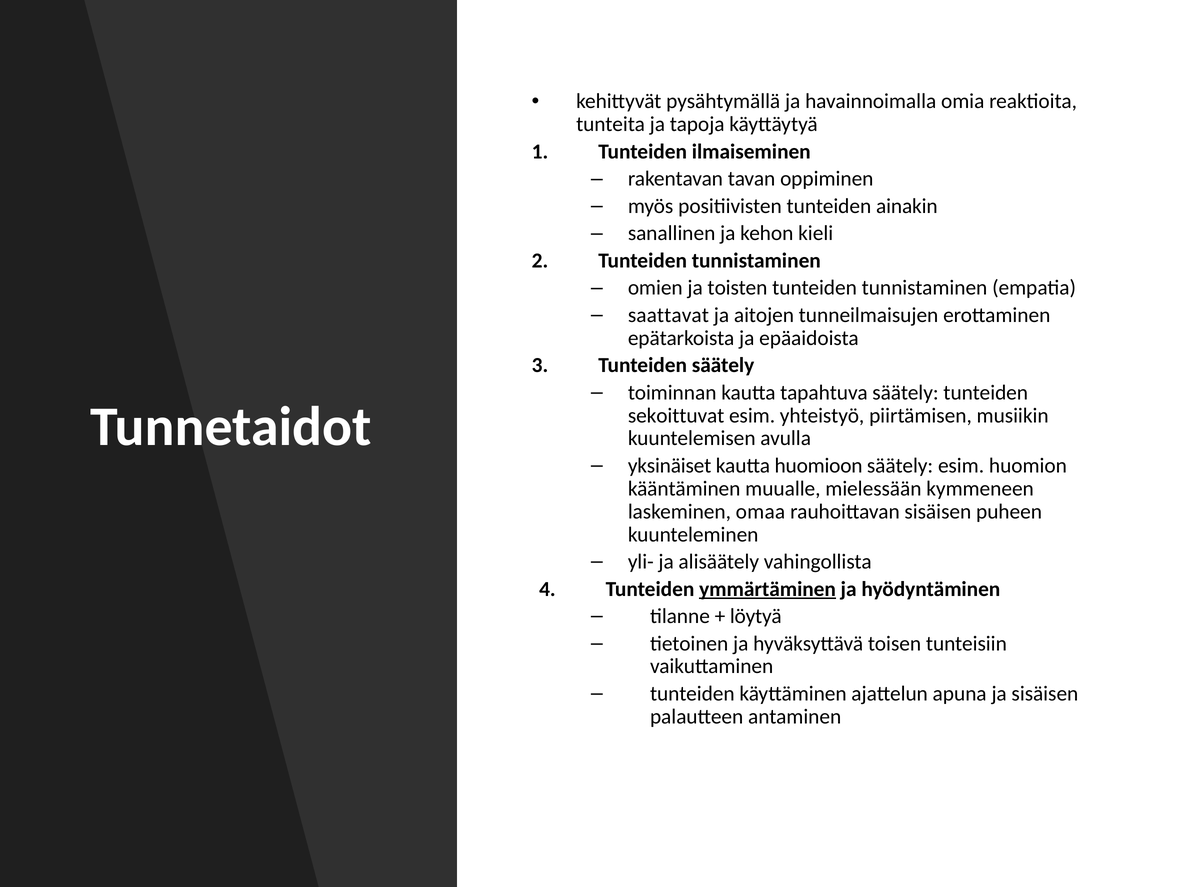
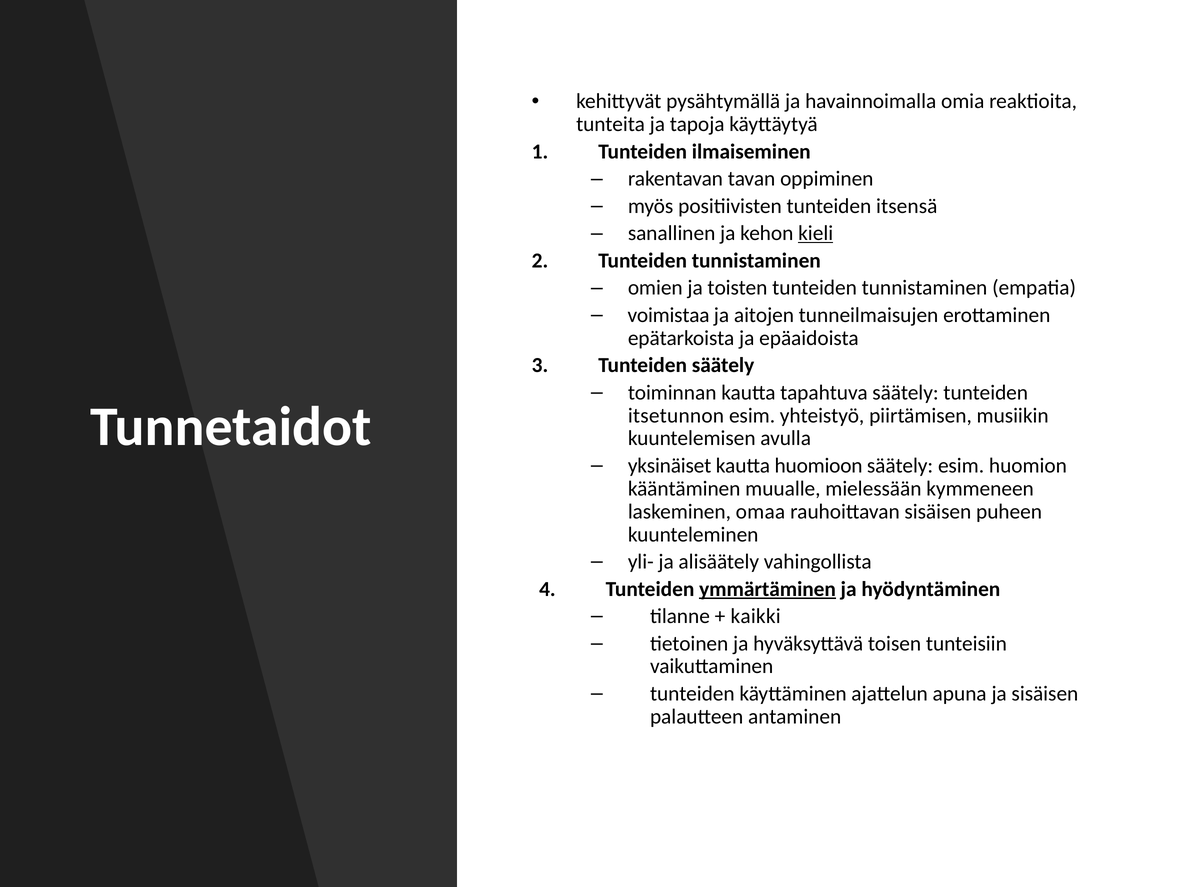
ainakin: ainakin -> itsensä
kieli underline: none -> present
saattavat: saattavat -> voimistaa
sekoittuvat: sekoittuvat -> itsetunnon
löytyä: löytyä -> kaikki
